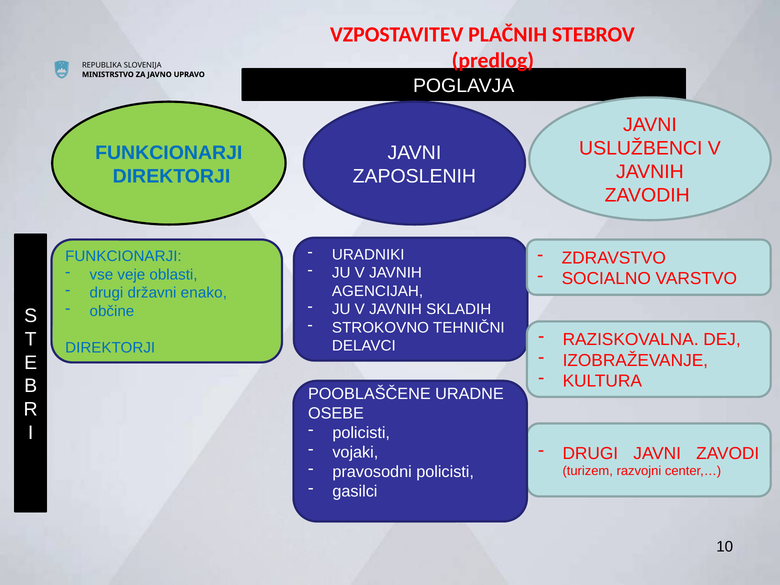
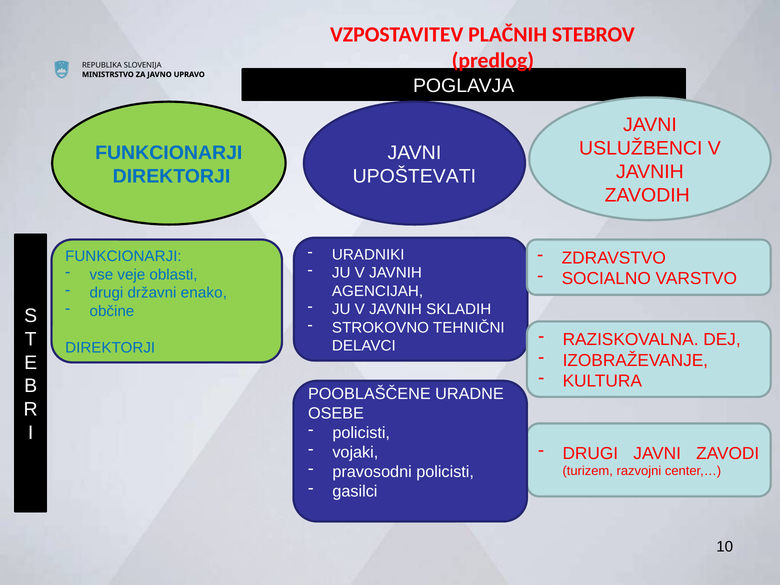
ZAPOSLENIH: ZAPOSLENIH -> UPOŠTEVATI
